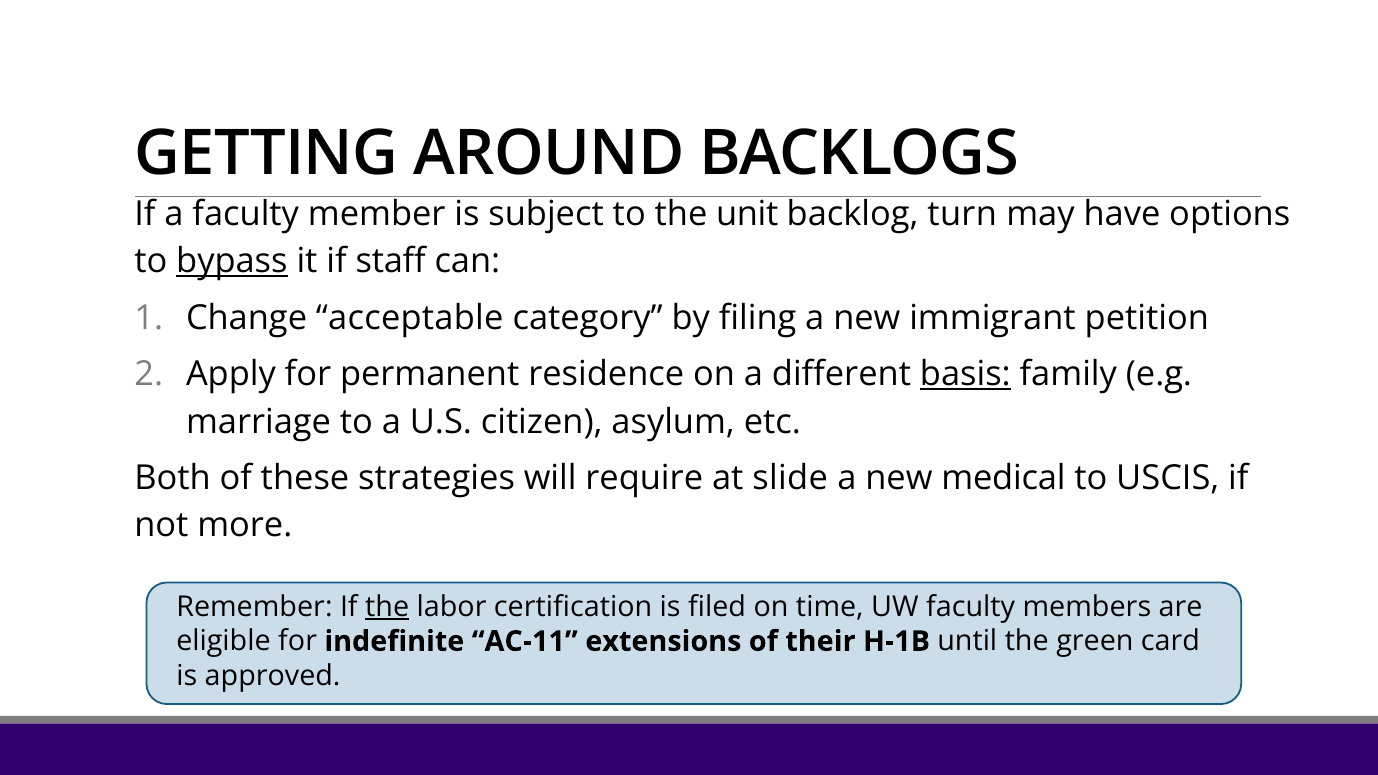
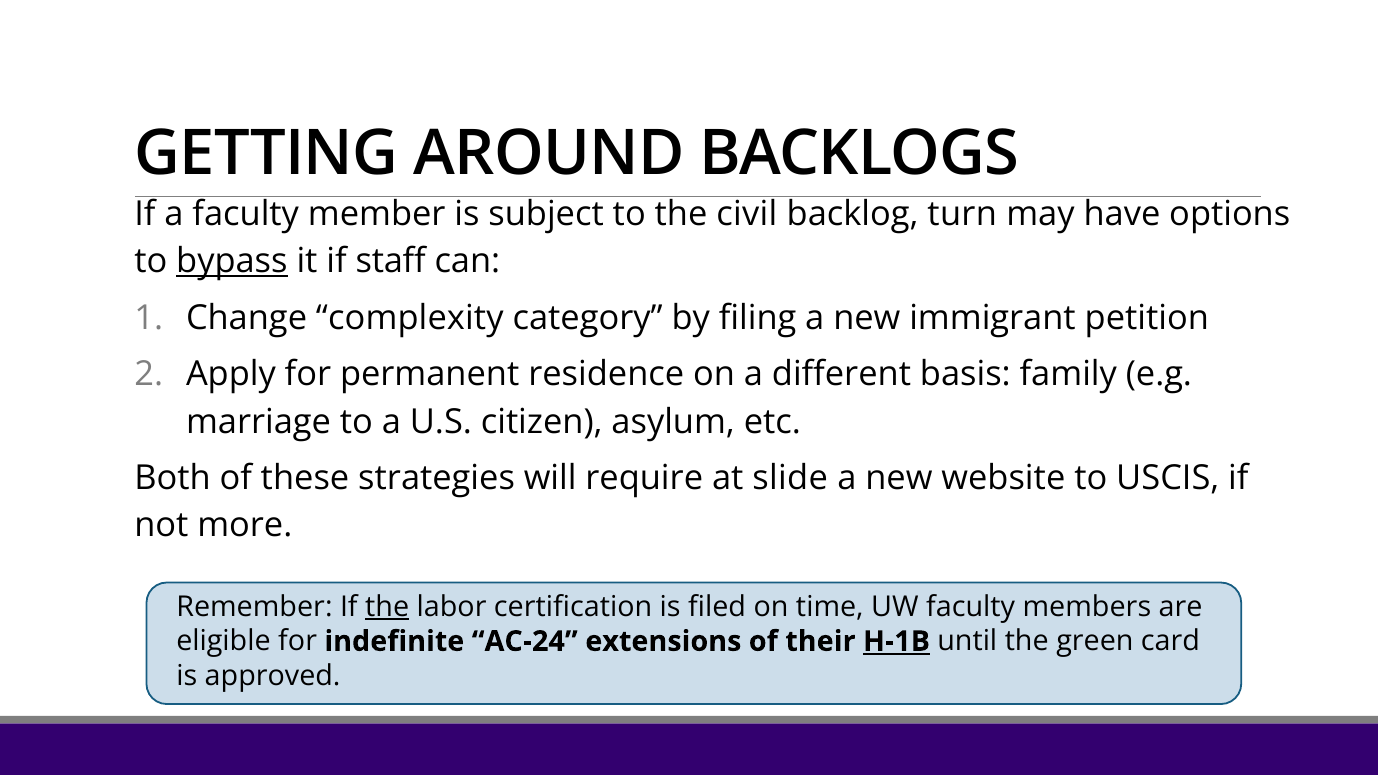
unit: unit -> civil
acceptable: acceptable -> complexity
basis underline: present -> none
medical: medical -> website
AC-11: AC-11 -> AC-24
H-1B underline: none -> present
